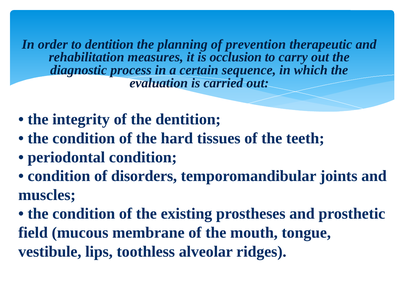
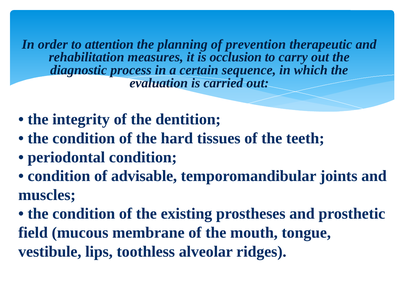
to dentition: dentition -> attention
disorders: disorders -> advisable
